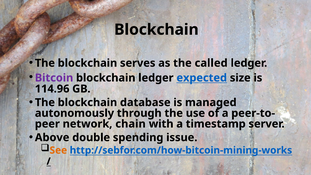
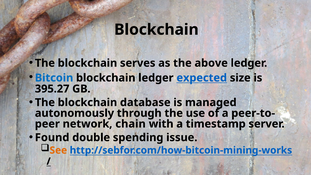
called: called -> above
Bitcoin colour: purple -> blue
114.96: 114.96 -> 395.27
Above: Above -> Found
